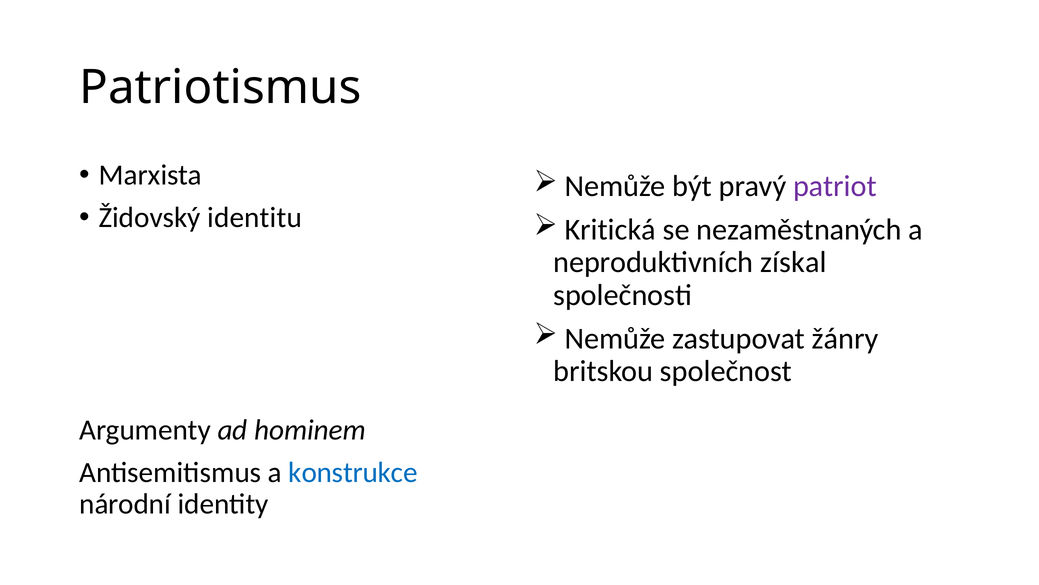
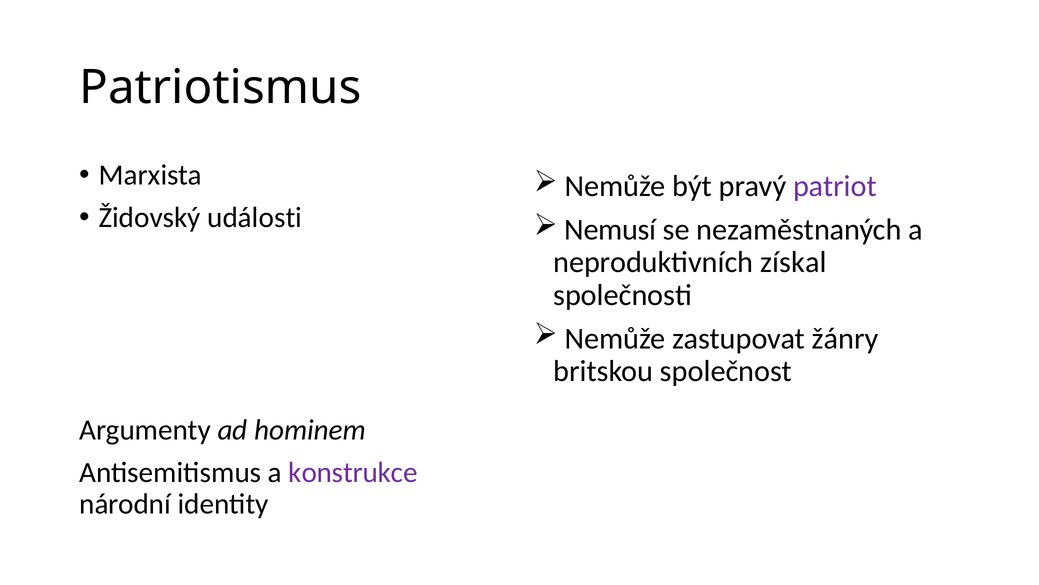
identitu: identitu -> události
Kritická: Kritická -> Nemusí
konstrukce colour: blue -> purple
